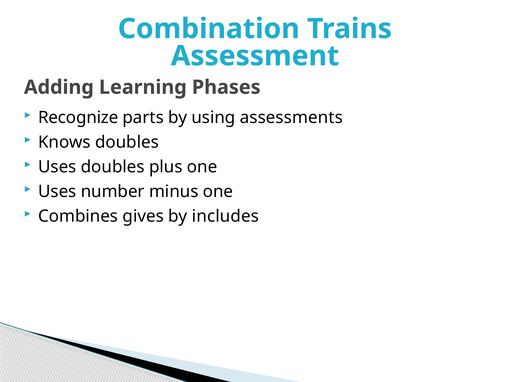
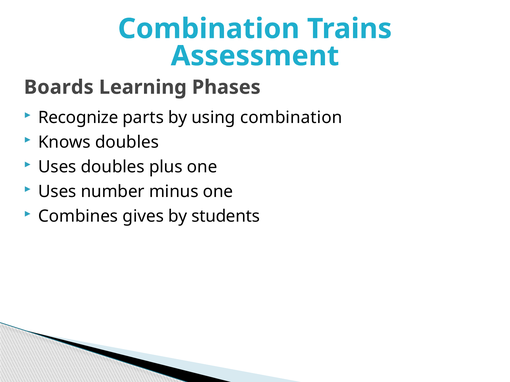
Adding: Adding -> Boards
using assessments: assessments -> combination
includes: includes -> students
